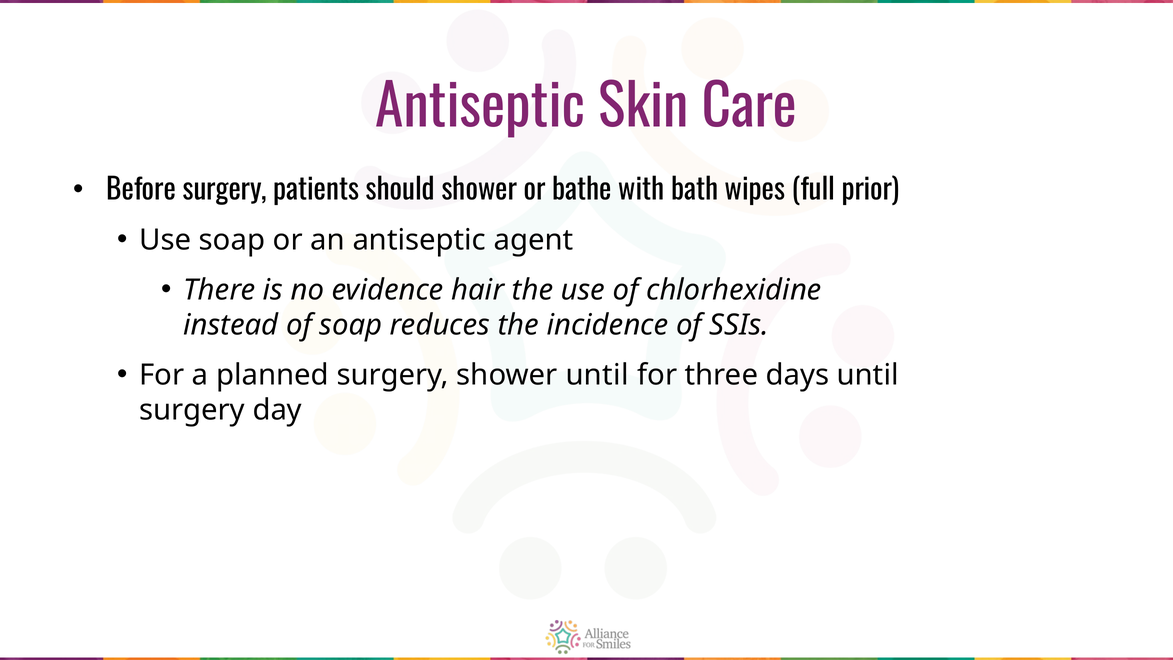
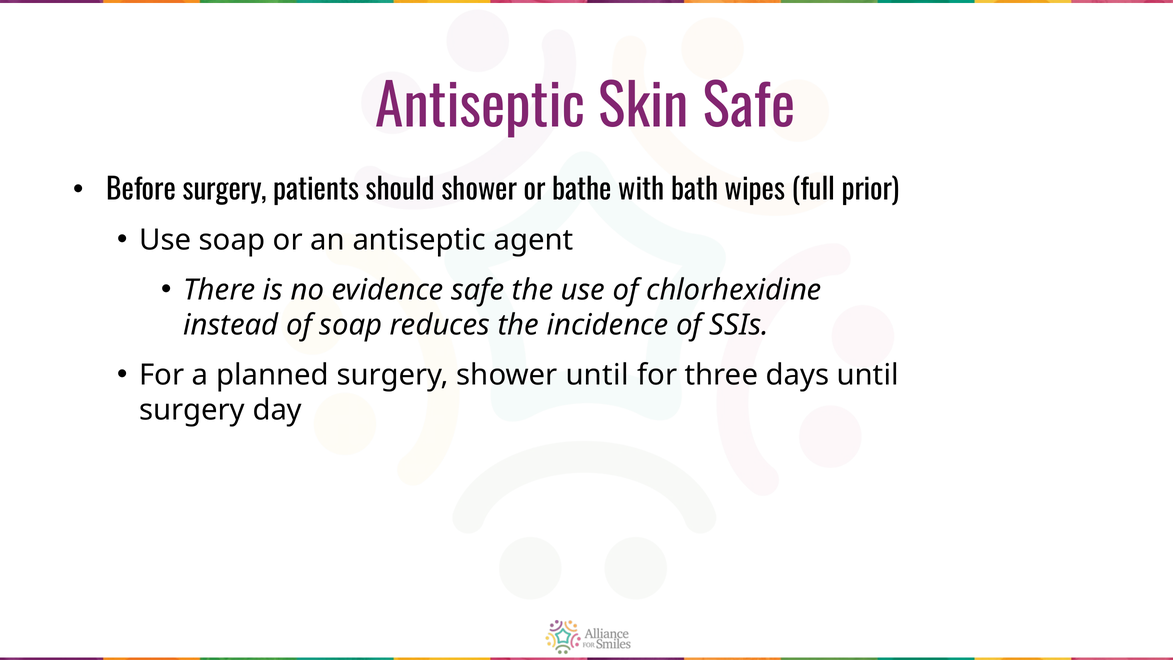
Skin Care: Care -> Safe
evidence hair: hair -> safe
